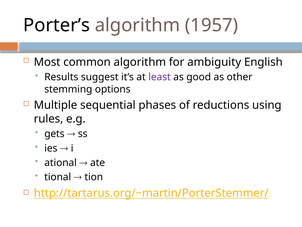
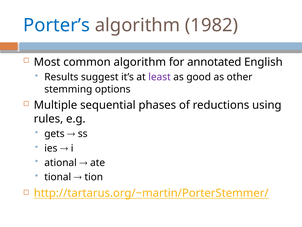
Porter’s colour: black -> blue
1957: 1957 -> 1982
ambiguity: ambiguity -> annotated
